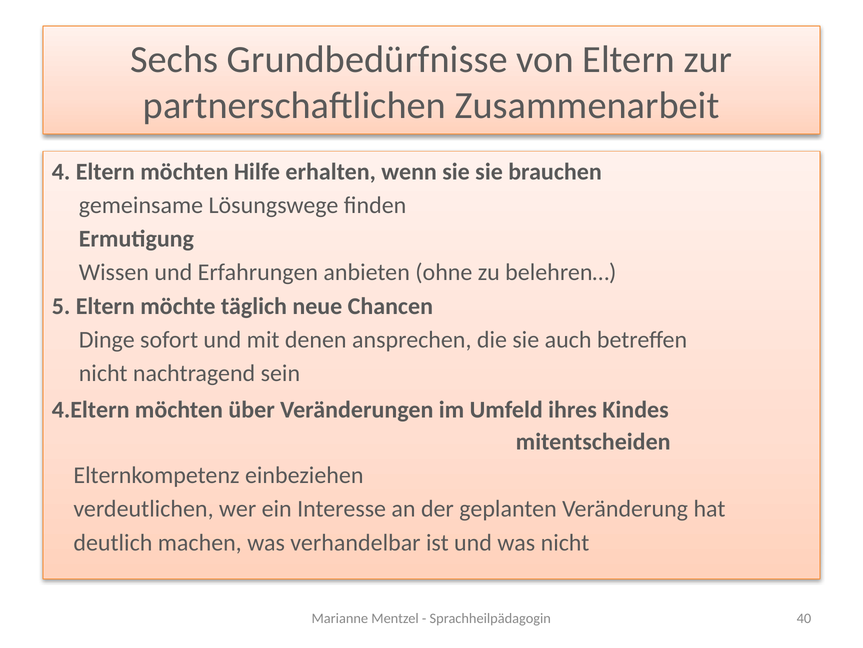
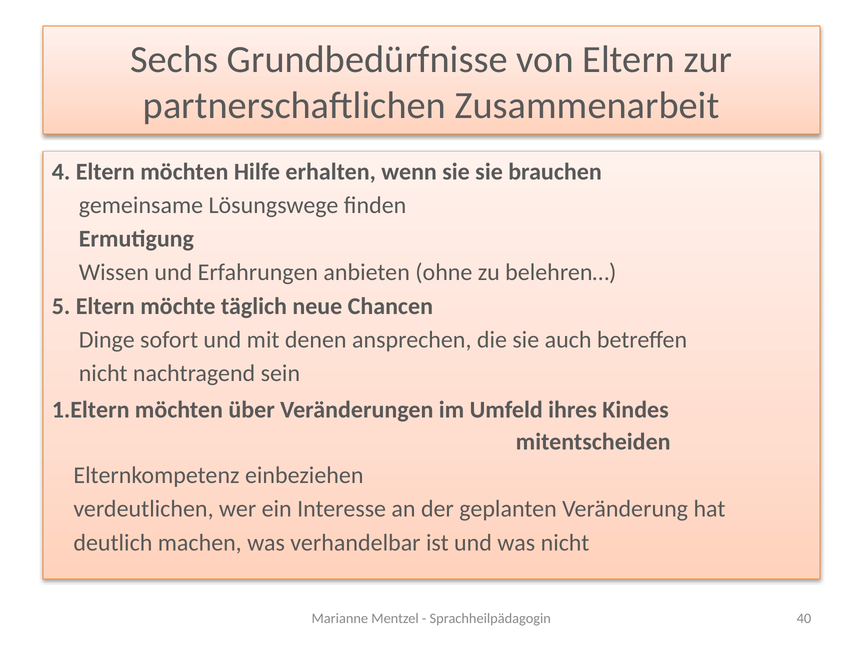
4.Eltern: 4.Eltern -> 1.Eltern
